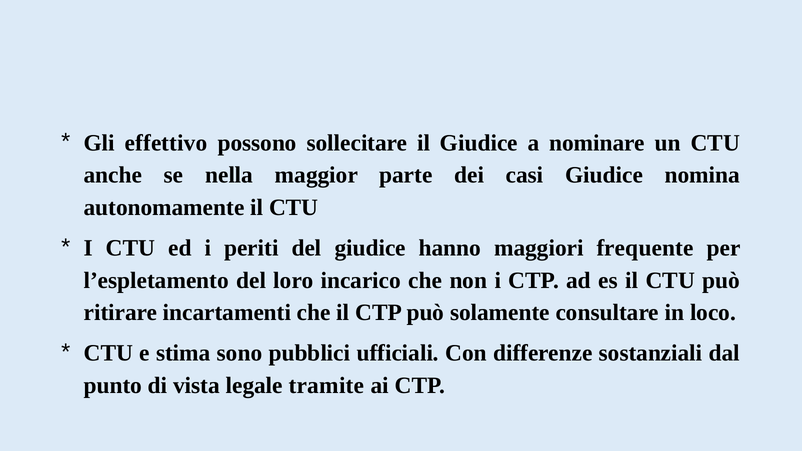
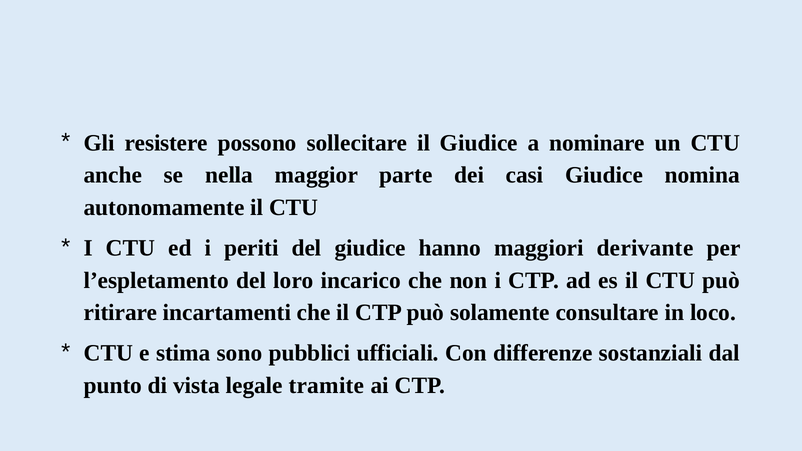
effettivo: effettivo -> resistere
frequente: frequente -> derivante
